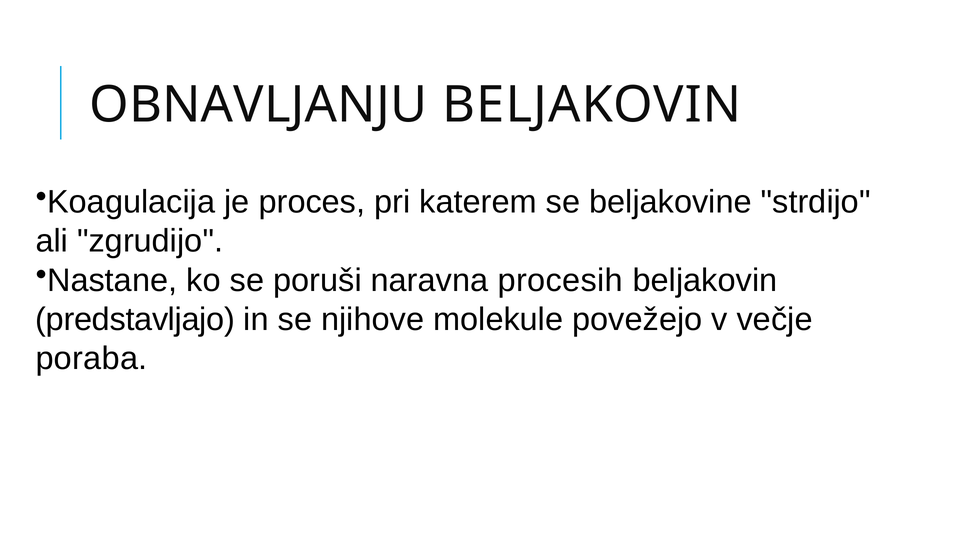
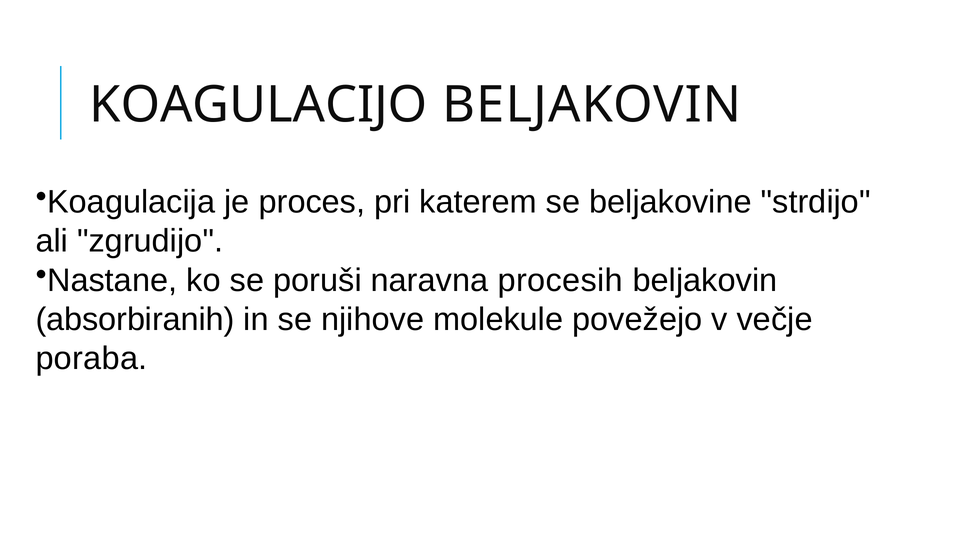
OBNAVLJANJU: OBNAVLJANJU -> KOAGULACIJO
predstavljajo: predstavljajo -> absorbiranih
